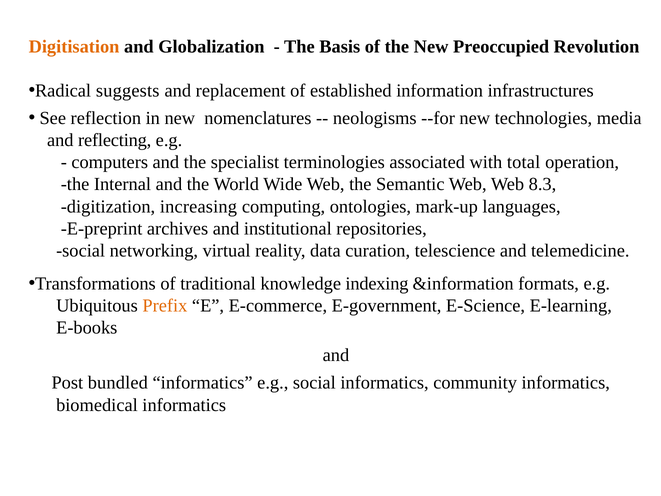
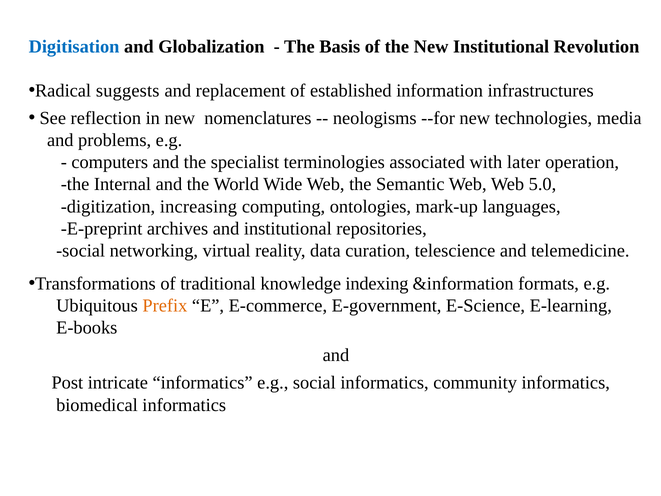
Digitisation colour: orange -> blue
New Preoccupied: Preoccupied -> Institutional
reflecting: reflecting -> problems
total: total -> later
8.3: 8.3 -> 5.0
bundled: bundled -> intricate
